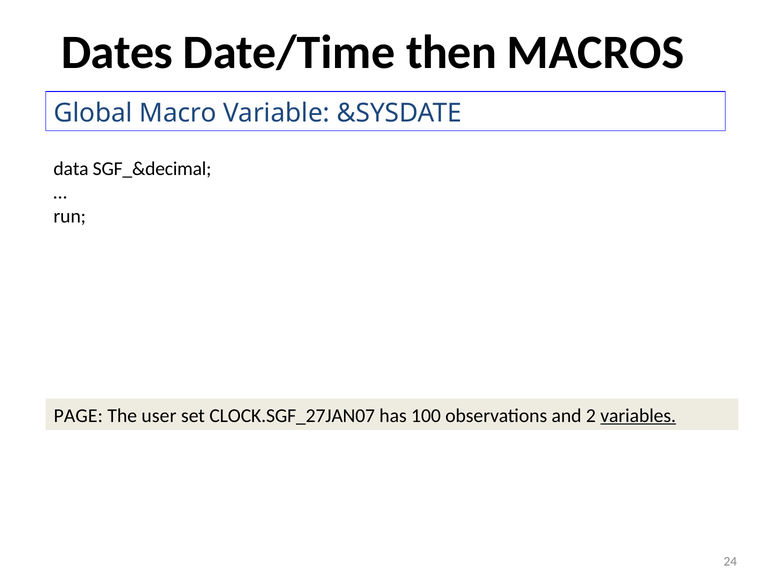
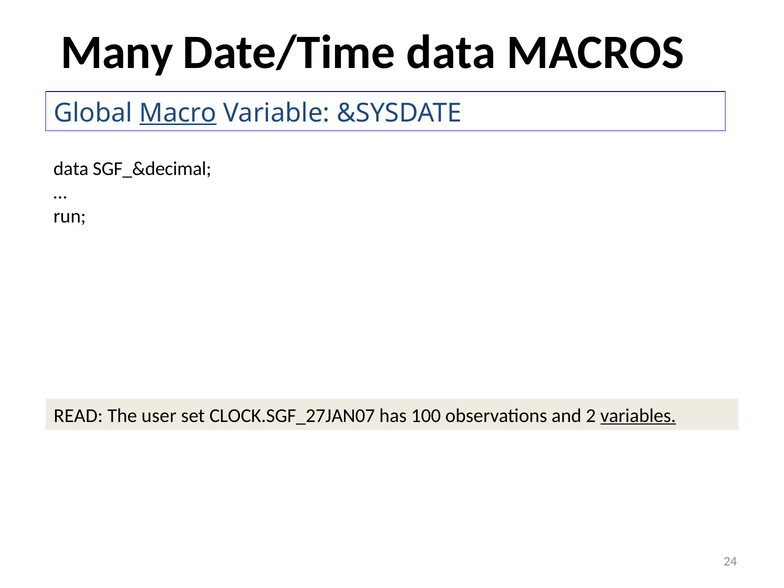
Dates: Dates -> Many
Date/Time then: then -> data
Macro underline: none -> present
PAGE: PAGE -> READ
